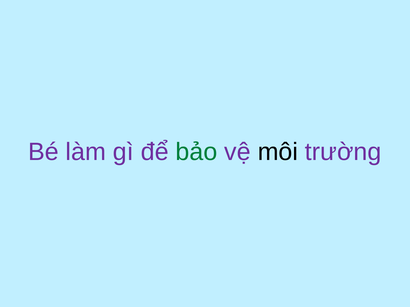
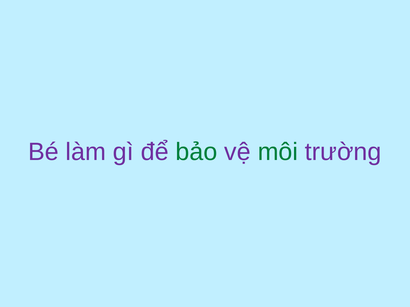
môi colour: black -> green
